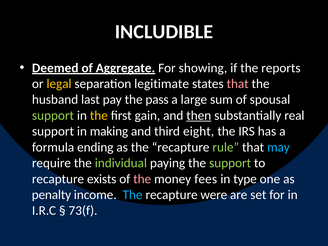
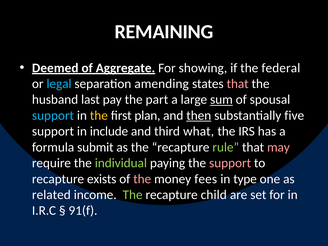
INCLUDIBLE: INCLUDIBLE -> REMAINING
reports: reports -> federal
legal colour: yellow -> light blue
legitimate: legitimate -> amending
pass: pass -> part
sum underline: none -> present
support at (53, 115) colour: light green -> light blue
gain: gain -> plan
real: real -> five
making: making -> include
eight: eight -> what
ending: ending -> submit
may colour: light blue -> pink
support at (230, 163) colour: light green -> pink
penalty: penalty -> related
The at (133, 195) colour: light blue -> light green
were: were -> child
73(f: 73(f -> 91(f
